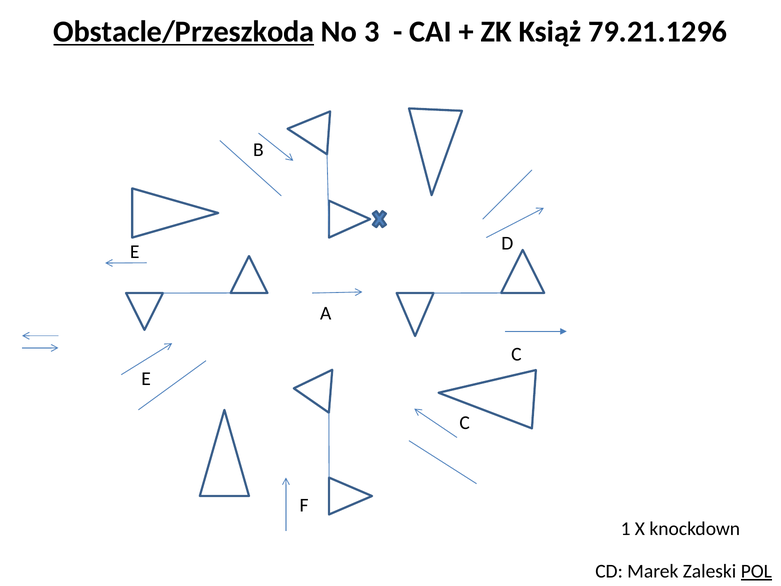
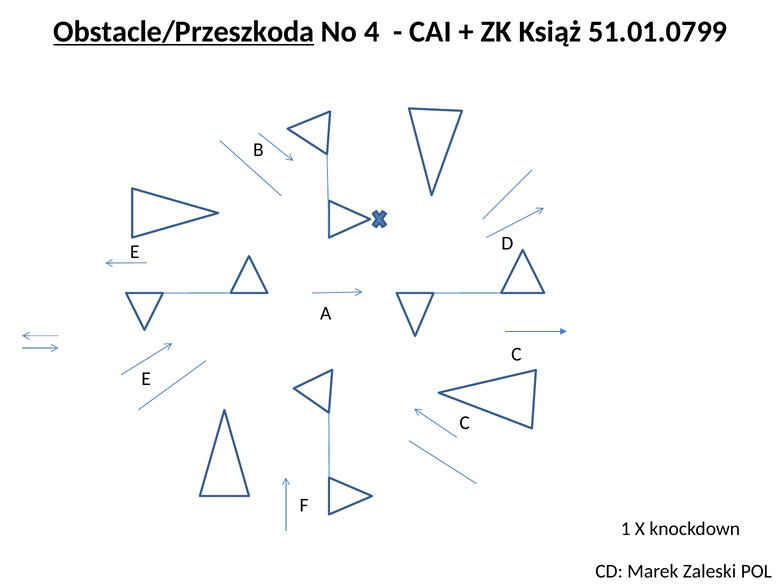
3: 3 -> 4
79.21.1296: 79.21.1296 -> 51.01.0799
POL underline: present -> none
